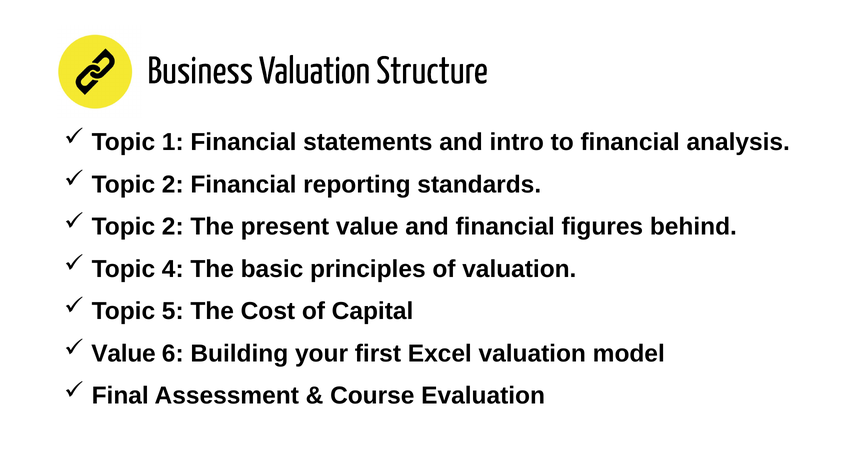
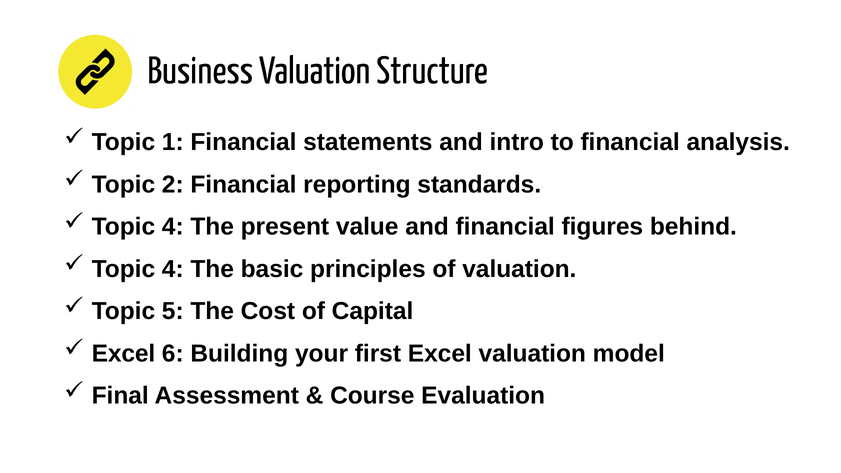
2 at (173, 227): 2 -> 4
Value at (124, 354): Value -> Excel
